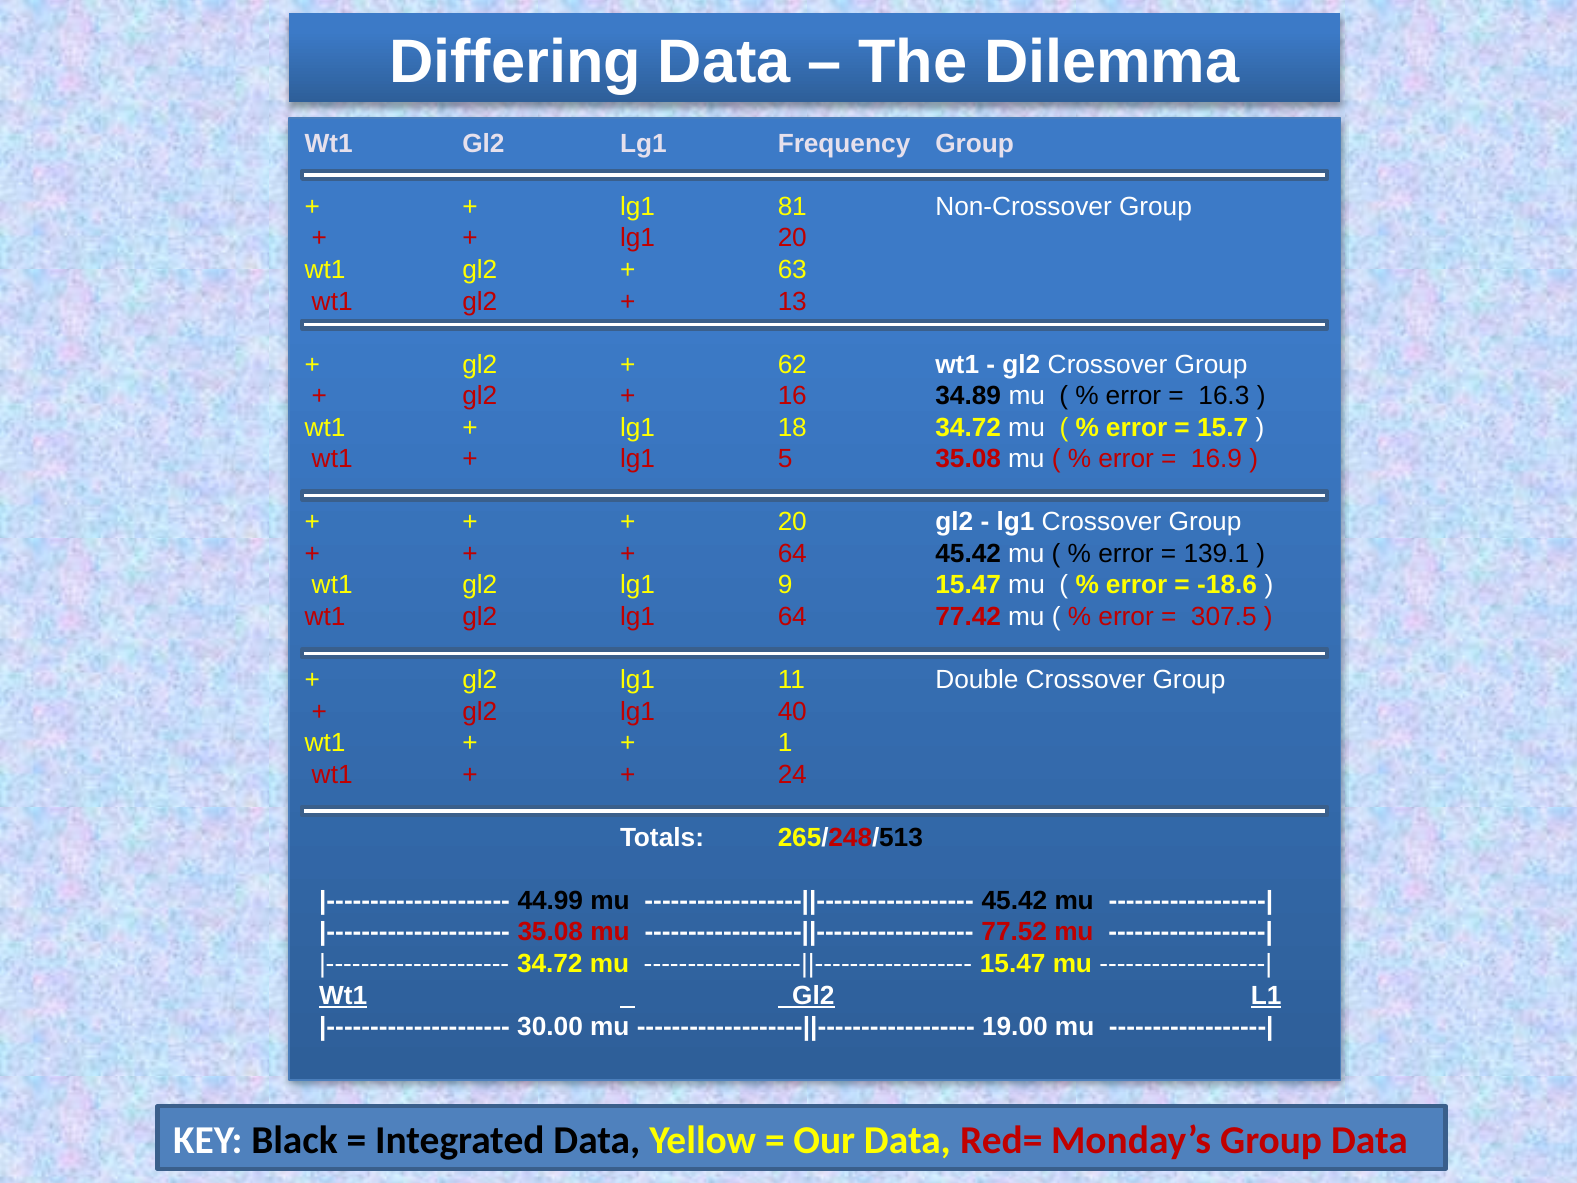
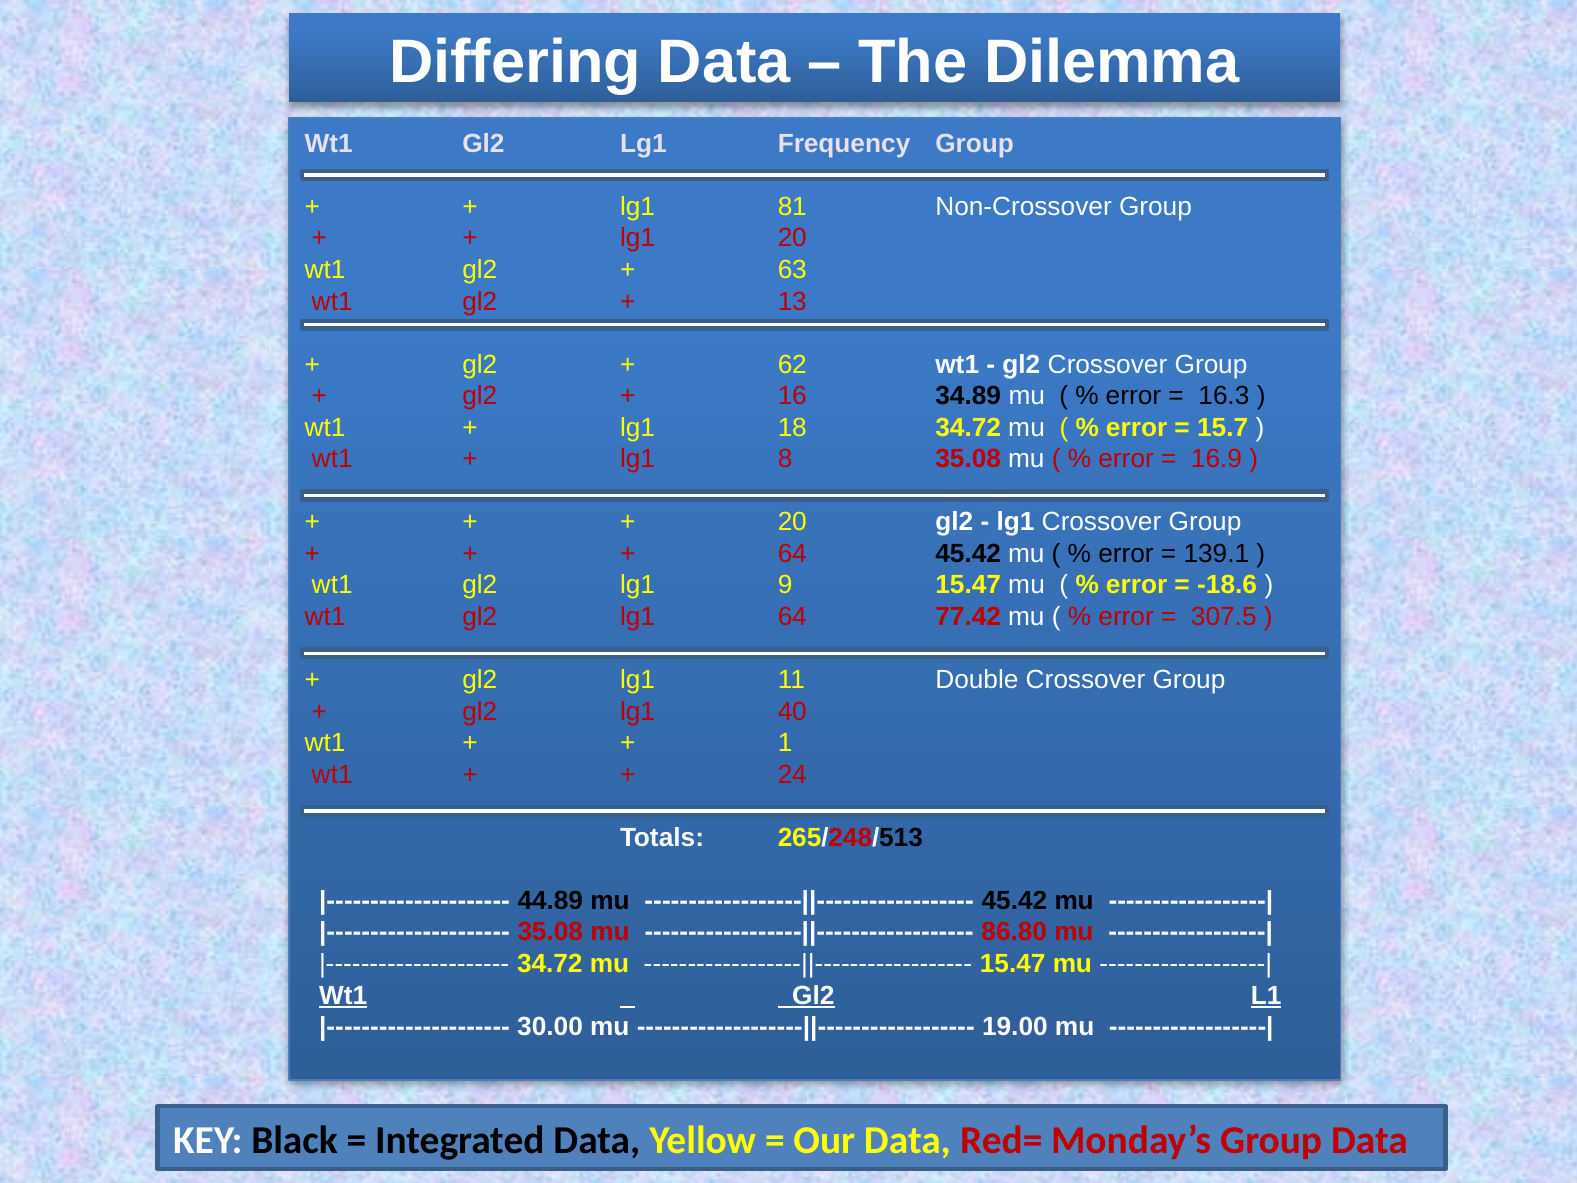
5: 5 -> 8
44.99: 44.99 -> 44.89
77.52: 77.52 -> 86.80
